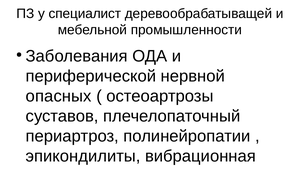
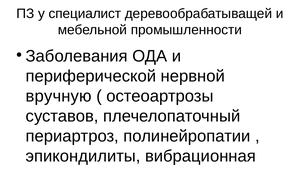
опасных: опасных -> вручную
